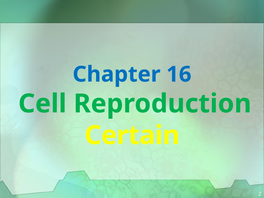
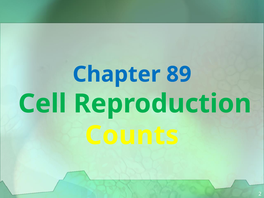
16: 16 -> 89
Certain: Certain -> Counts
